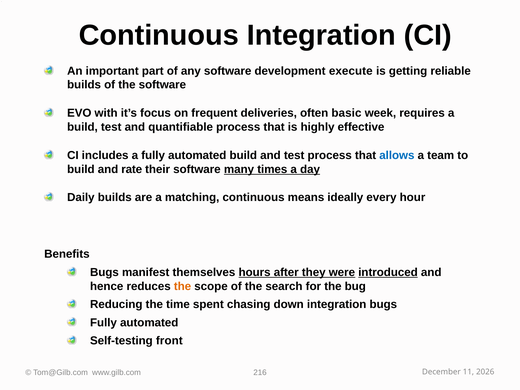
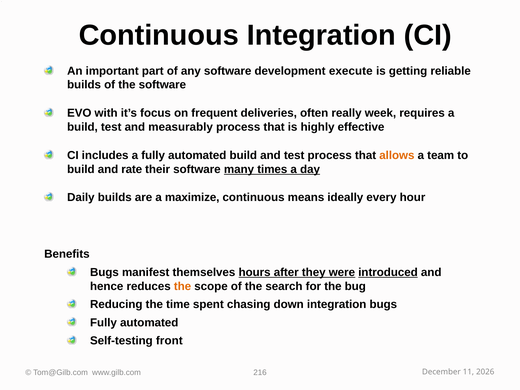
basic: basic -> really
quantifiable: quantifiable -> measurably
allows colour: blue -> orange
matching: matching -> maximize
